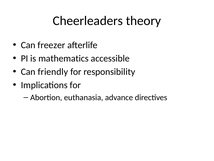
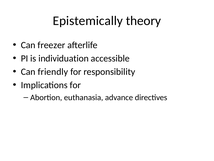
Cheerleaders: Cheerleaders -> Epistemically
mathematics: mathematics -> individuation
